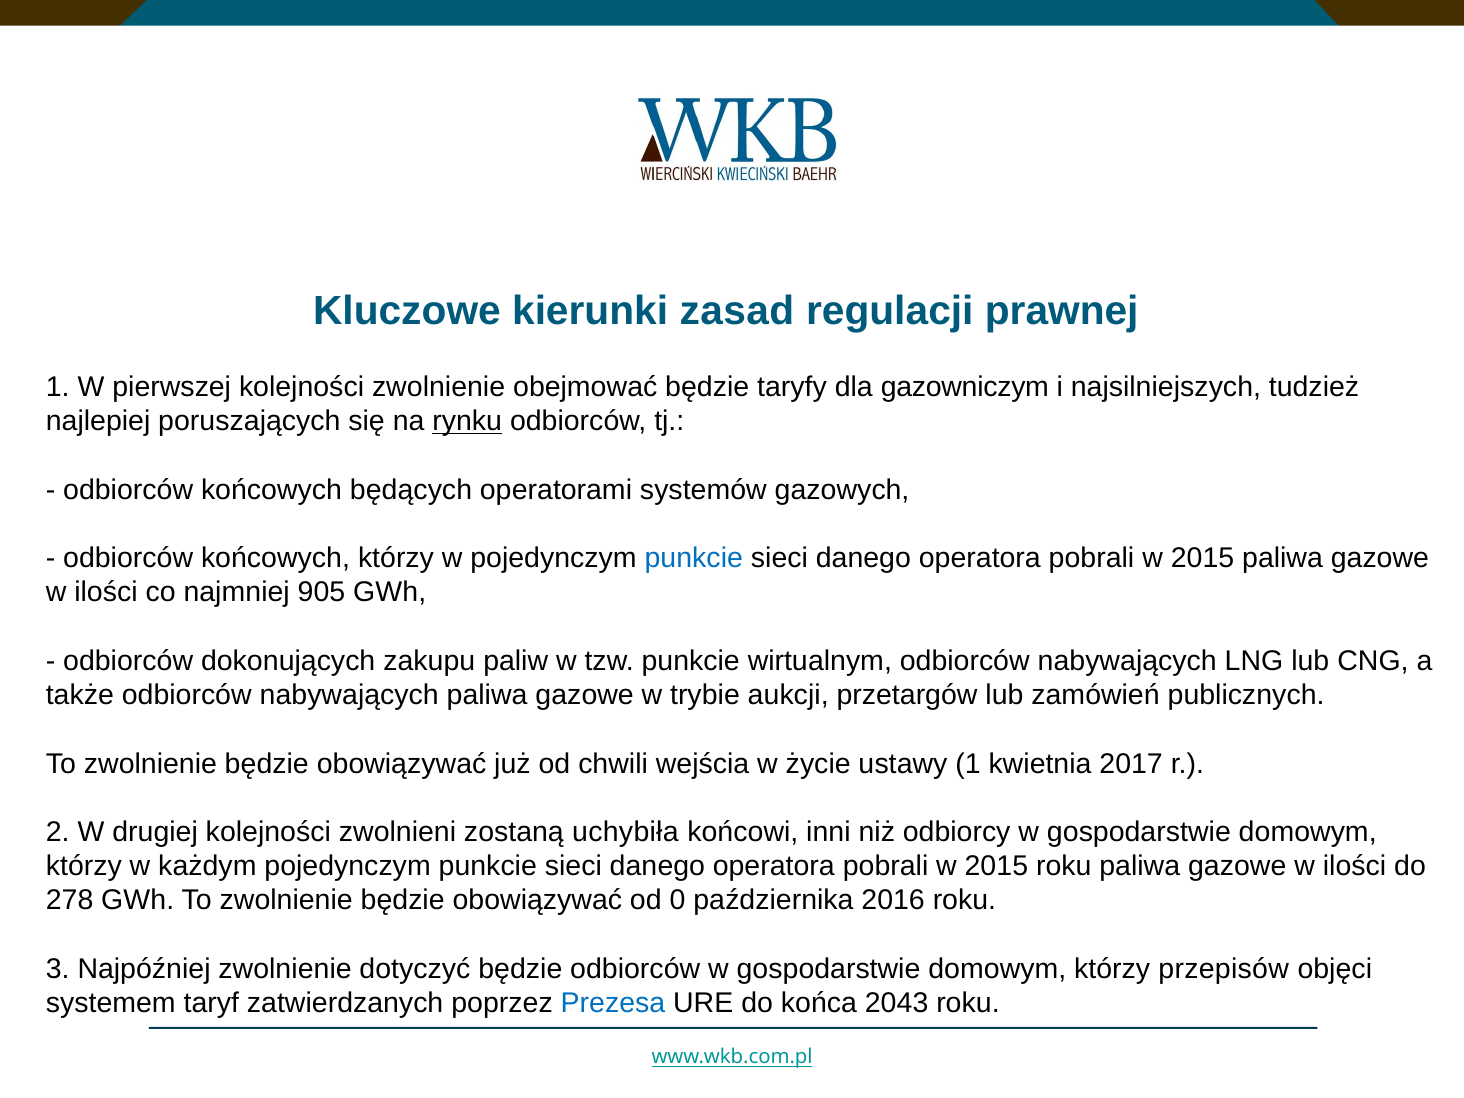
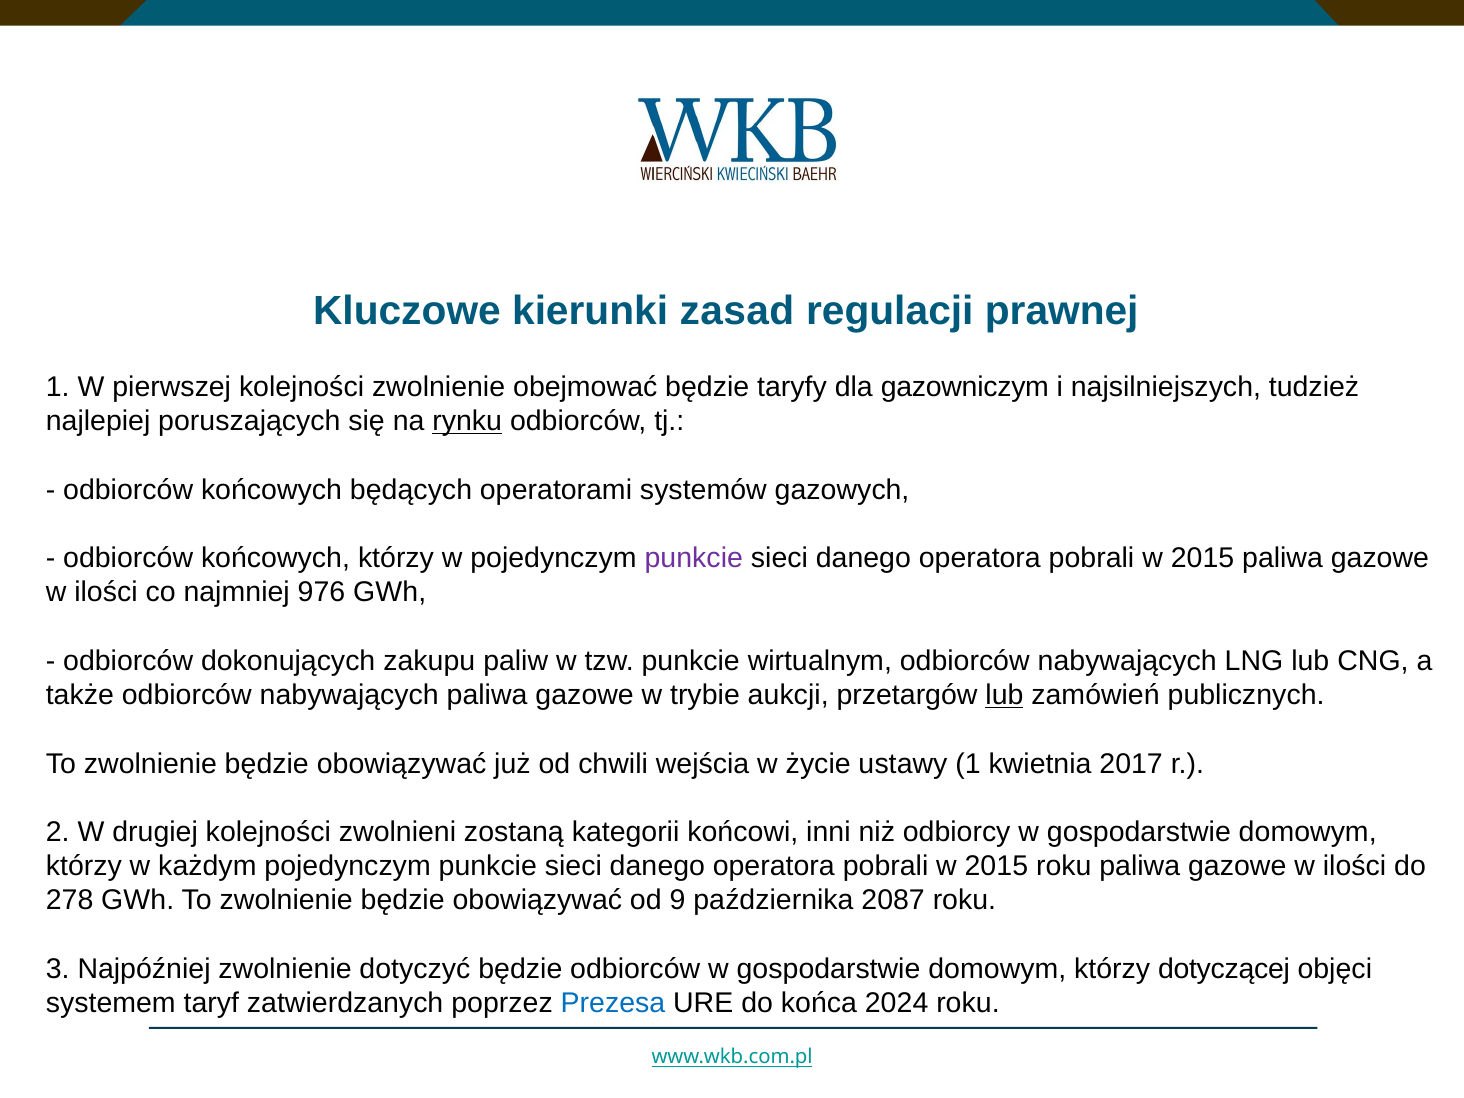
punkcie at (694, 558) colour: blue -> purple
905: 905 -> 976
lub at (1004, 695) underline: none -> present
uchybiła: uchybiła -> kategorii
0: 0 -> 9
2016: 2016 -> 2087
przepisów: przepisów -> dotyczącej
2043: 2043 -> 2024
